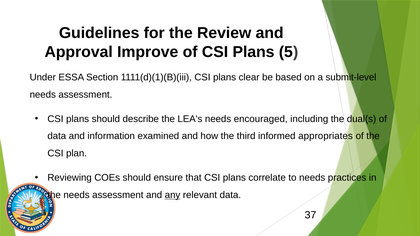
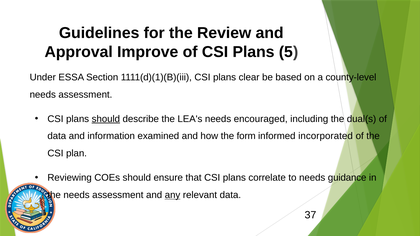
submit-level: submit-level -> county-level
should at (106, 119) underline: none -> present
third: third -> form
appropriates: appropriates -> incorporated
practices: practices -> guidance
